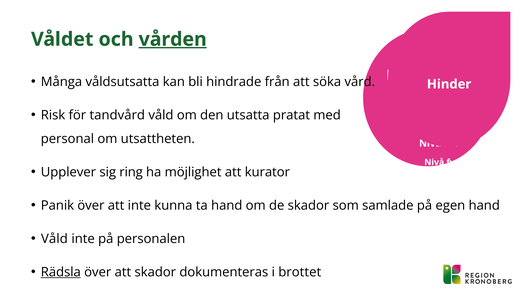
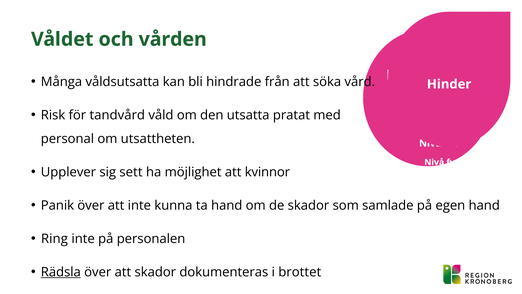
vården underline: present -> none
ring: ring -> sett
kurator: kurator -> kvinnor
Våld at (54, 238): Våld -> Ring
